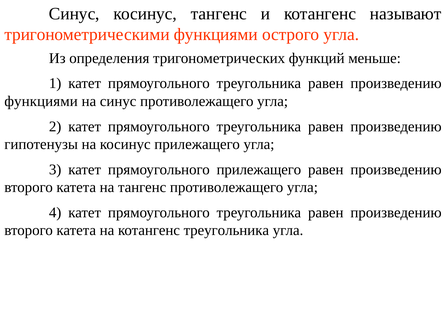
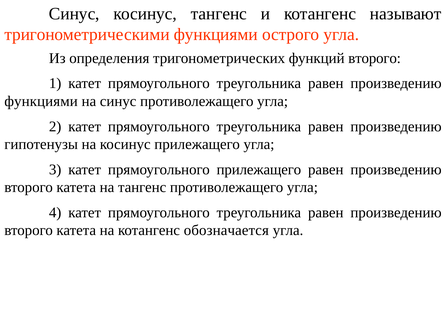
функций меньше: меньше -> второго
котангенс треугольника: треугольника -> обозначается
